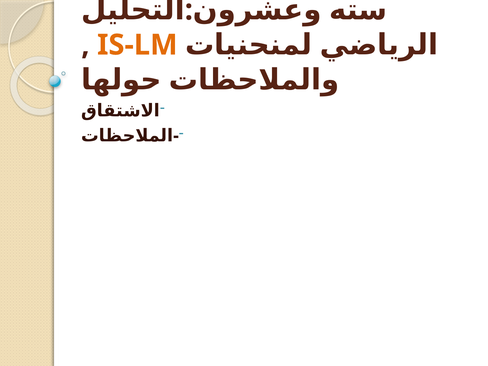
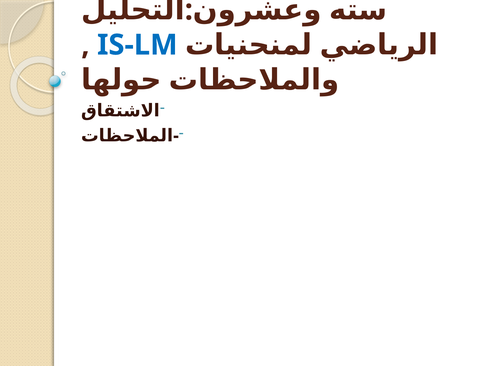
IS-LM colour: orange -> blue
